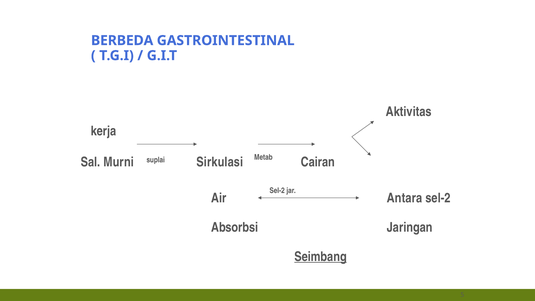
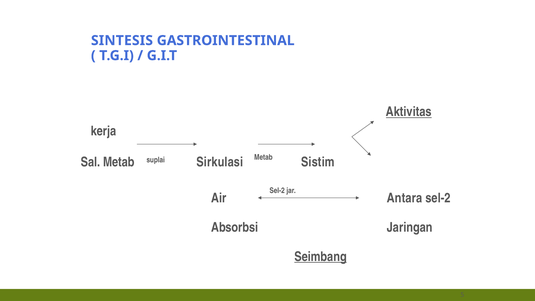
BERBEDA: BERBEDA -> SINTESIS
Aktivitas underline: none -> present
Sal Murni: Murni -> Metab
Cairan: Cairan -> Sistim
